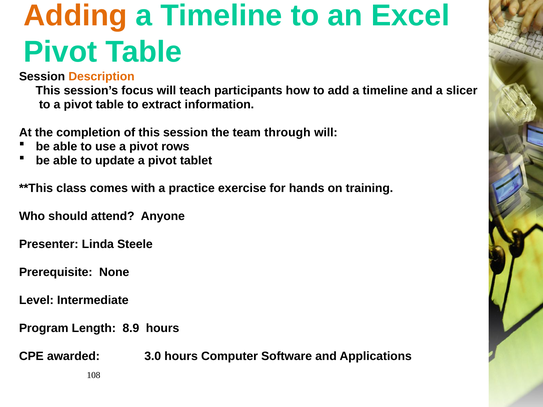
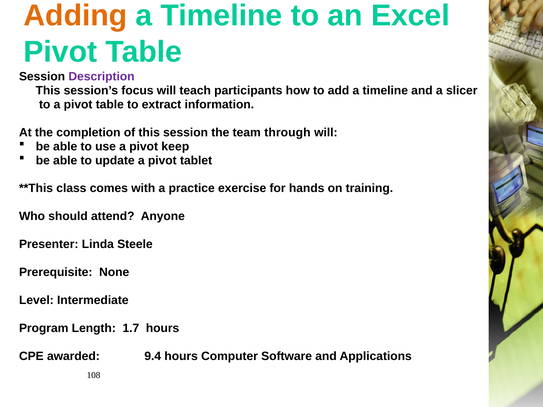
Description colour: orange -> purple
rows: rows -> keep
8.9: 8.9 -> 1.7
3.0: 3.0 -> 9.4
